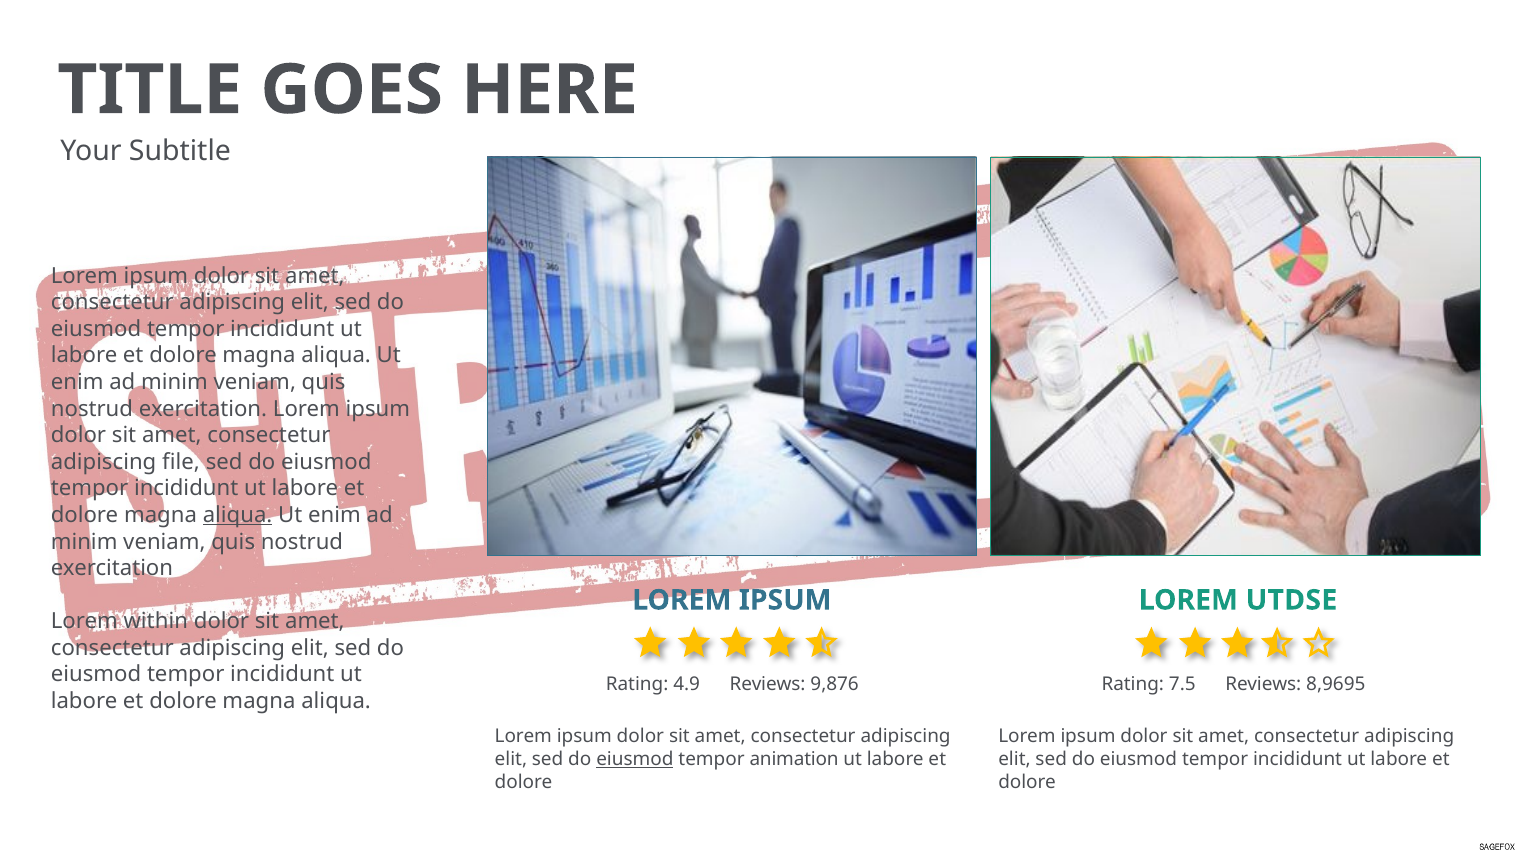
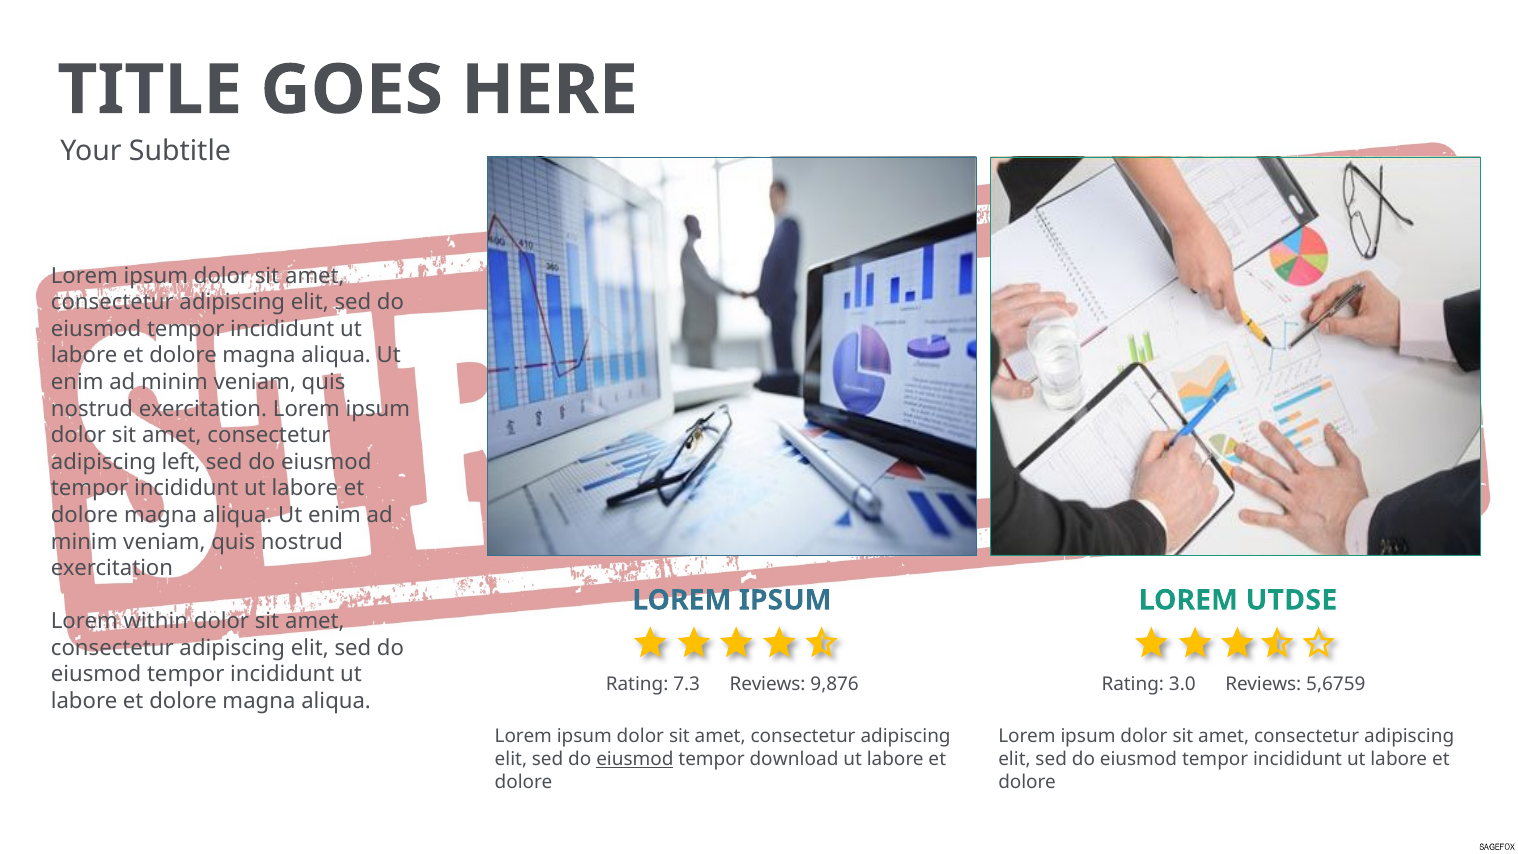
file: file -> left
aliqua at (238, 515) underline: present -> none
4.9: 4.9 -> 7.3
7.5: 7.5 -> 3.0
8,9695: 8,9695 -> 5,6759
animation: animation -> download
